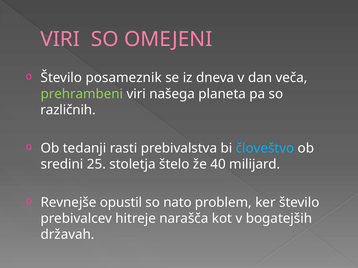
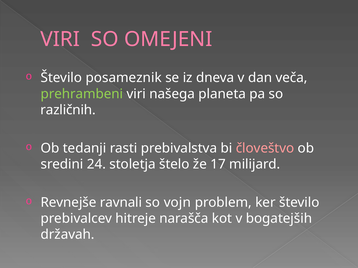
človeštvo colour: light blue -> pink
25: 25 -> 24
40: 40 -> 17
opustil: opustil -> ravnali
nato: nato -> vojn
